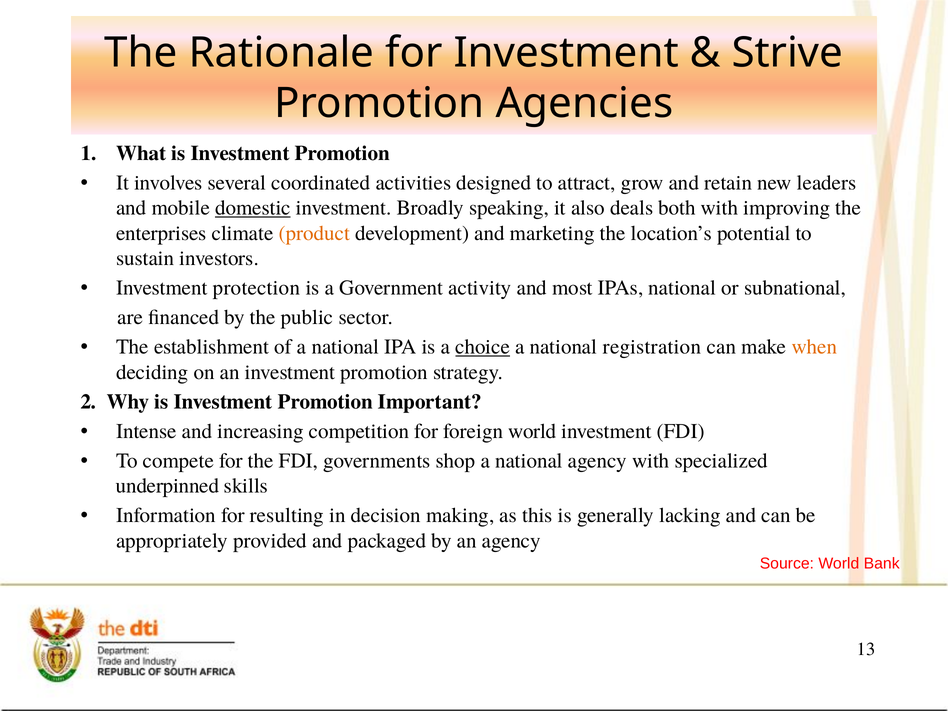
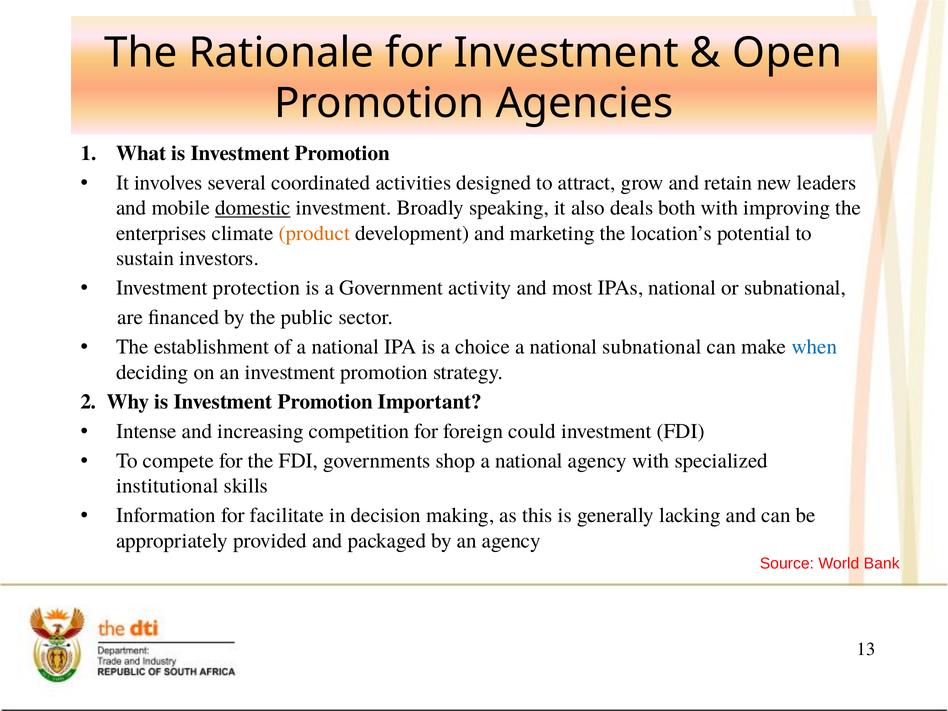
Strive: Strive -> Open
choice underline: present -> none
national registration: registration -> subnational
when colour: orange -> blue
foreign world: world -> could
underpinned: underpinned -> institutional
resulting: resulting -> facilitate
